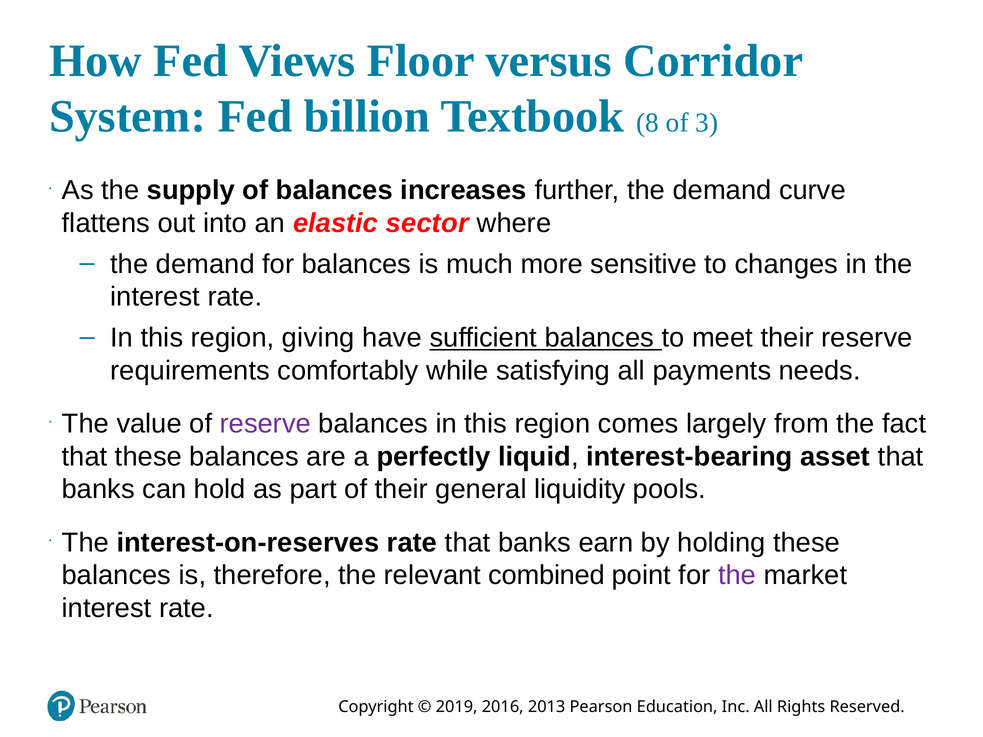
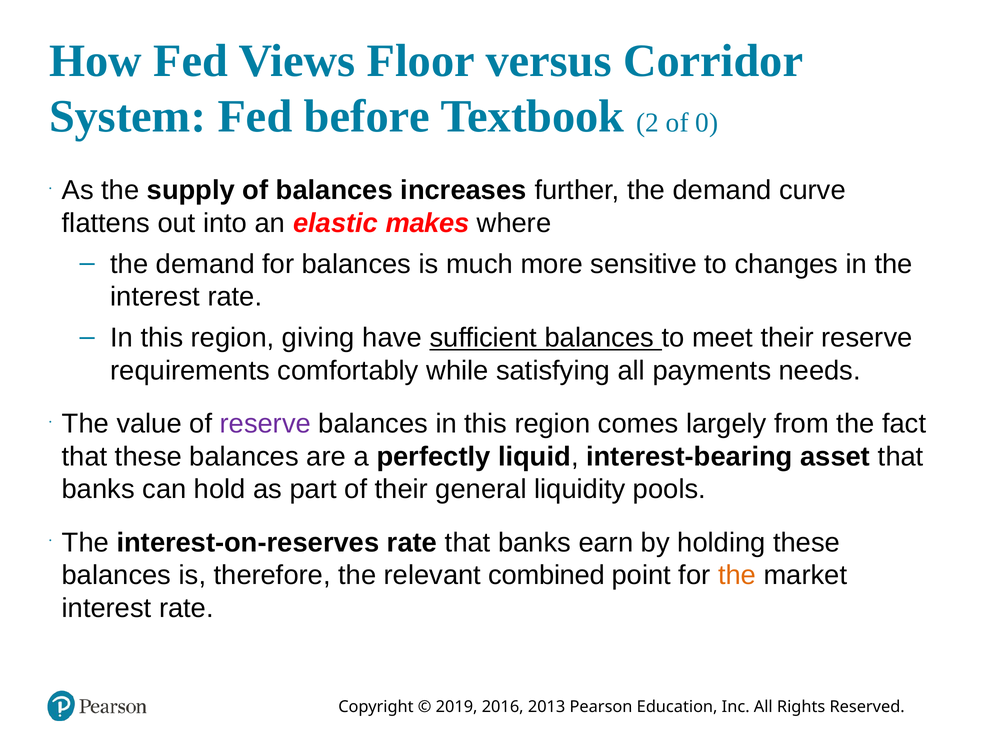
billion: billion -> before
8: 8 -> 2
3: 3 -> 0
sector: sector -> makes
the at (737, 575) colour: purple -> orange
